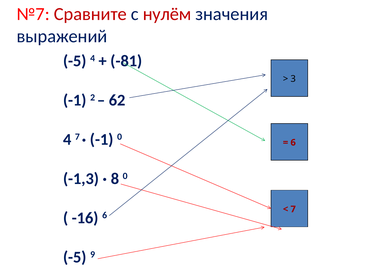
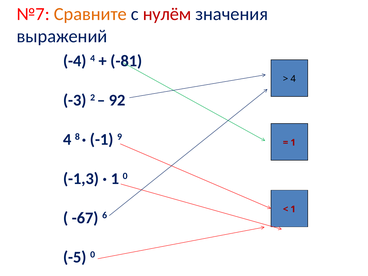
Сравните colour: red -> orange
-5 at (75, 61): -5 -> -4
3 at (293, 79): 3 -> 4
-1 at (75, 100): -1 -> -3
62: 62 -> 92
4 7: 7 -> 8
-1 0: 0 -> 9
6 at (293, 143): 6 -> 1
8 at (115, 179): 8 -> 1
7 at (293, 209): 7 -> 1
-16: -16 -> -67
-5 9: 9 -> 0
